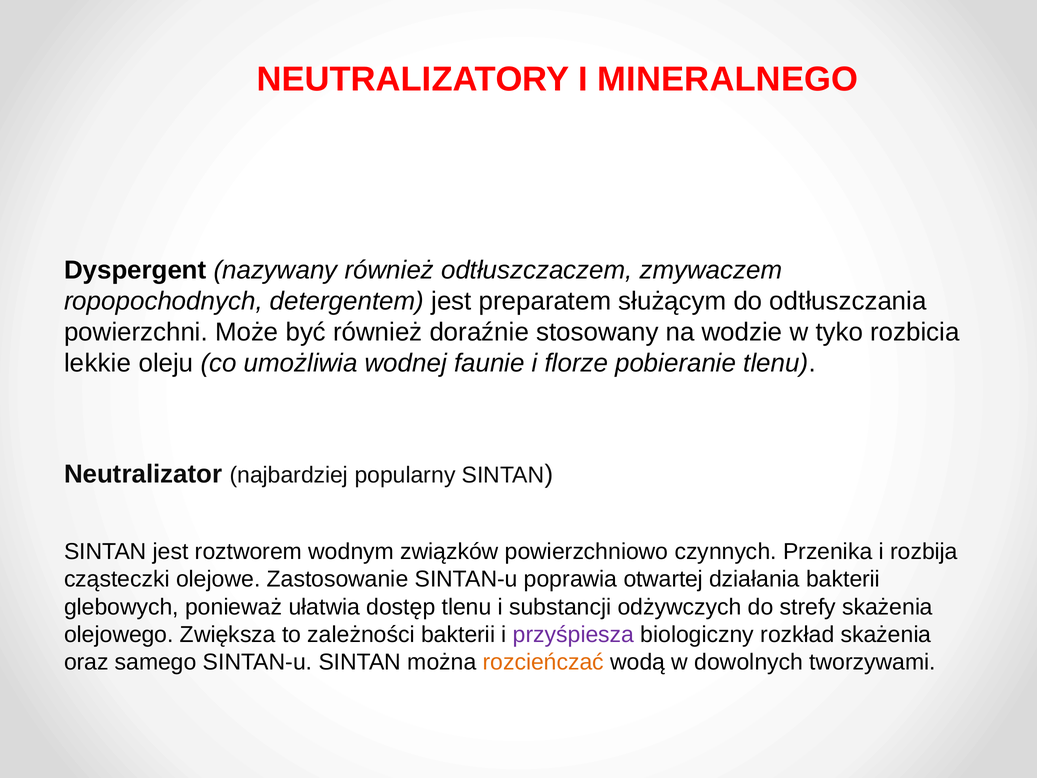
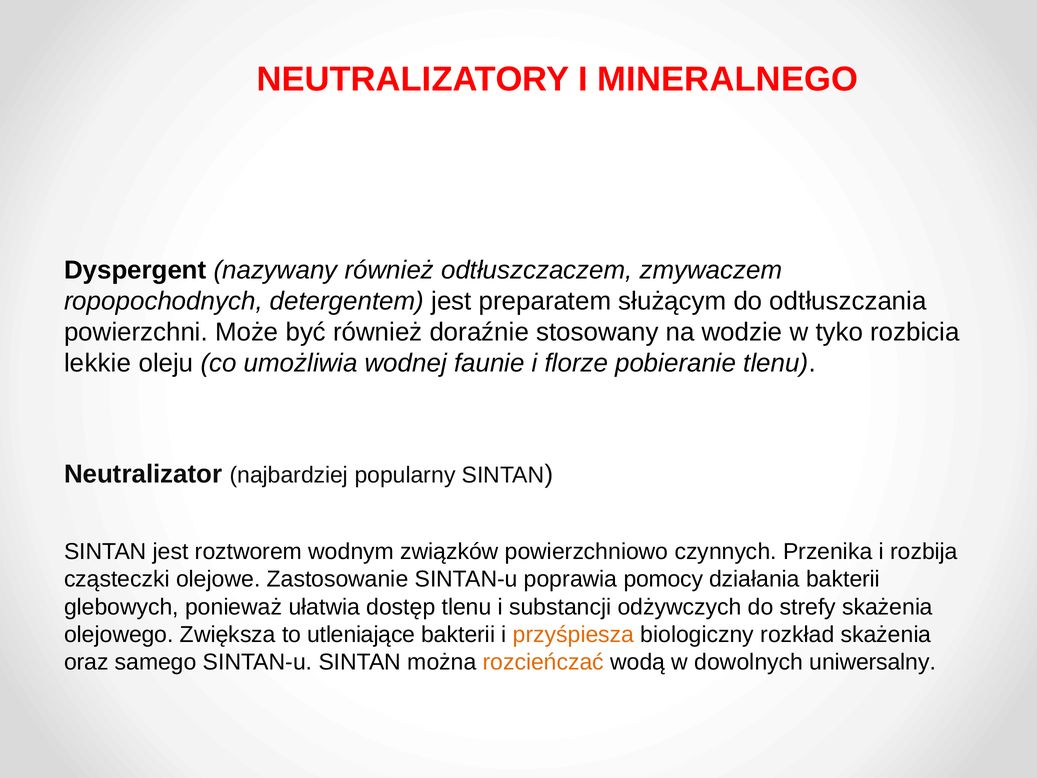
otwartej: otwartej -> pomocy
zależności: zależności -> utleniające
przyśpiesza colour: purple -> orange
tworzywami: tworzywami -> uniwersalny
